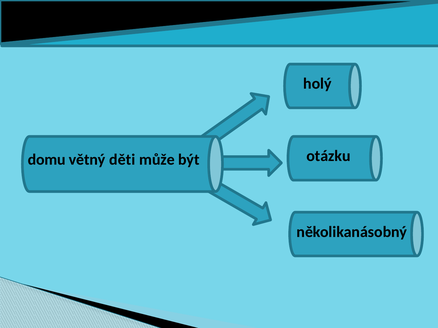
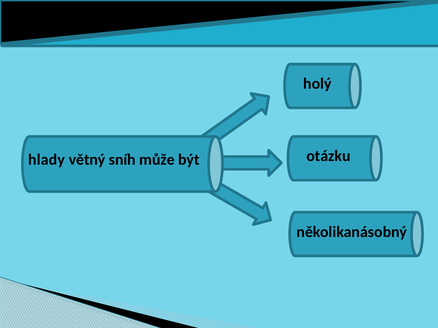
domu: domu -> hlady
děti: děti -> sníh
